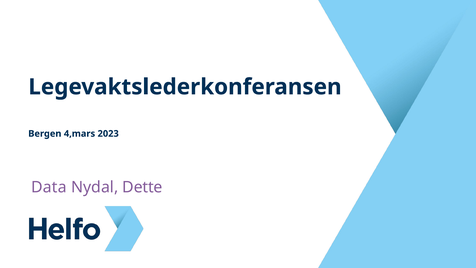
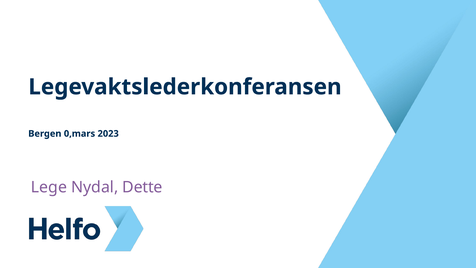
4,mars: 4,mars -> 0,mars
Data: Data -> Lege
